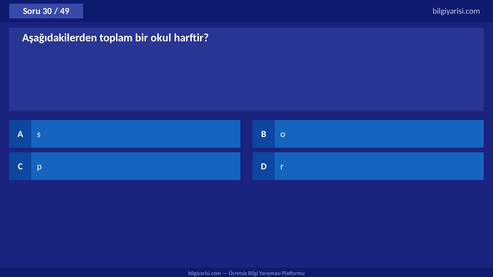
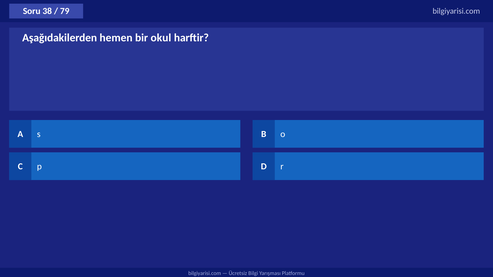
30: 30 -> 38
49: 49 -> 79
toplam: toplam -> hemen
